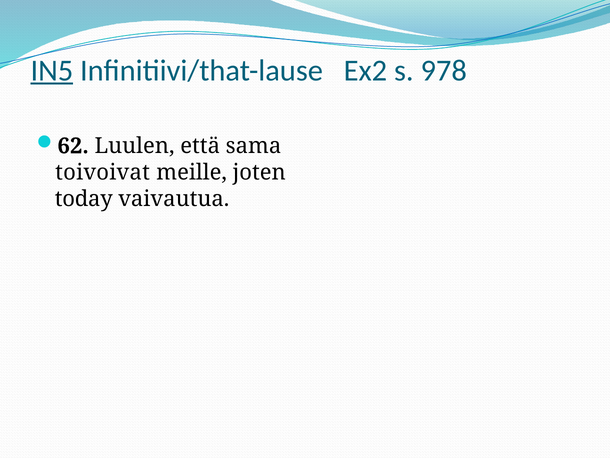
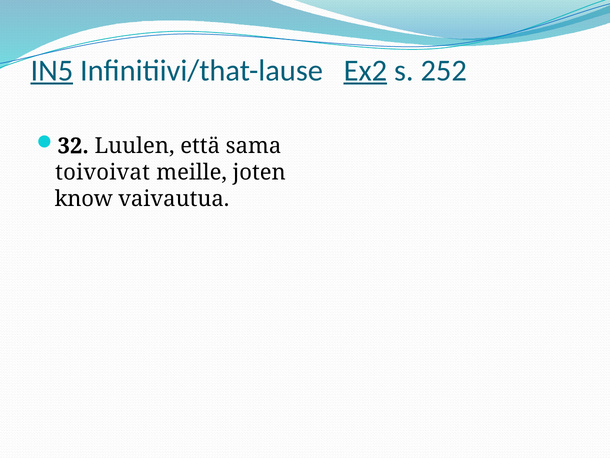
Ex2 underline: none -> present
978: 978 -> 252
62: 62 -> 32
today: today -> know
